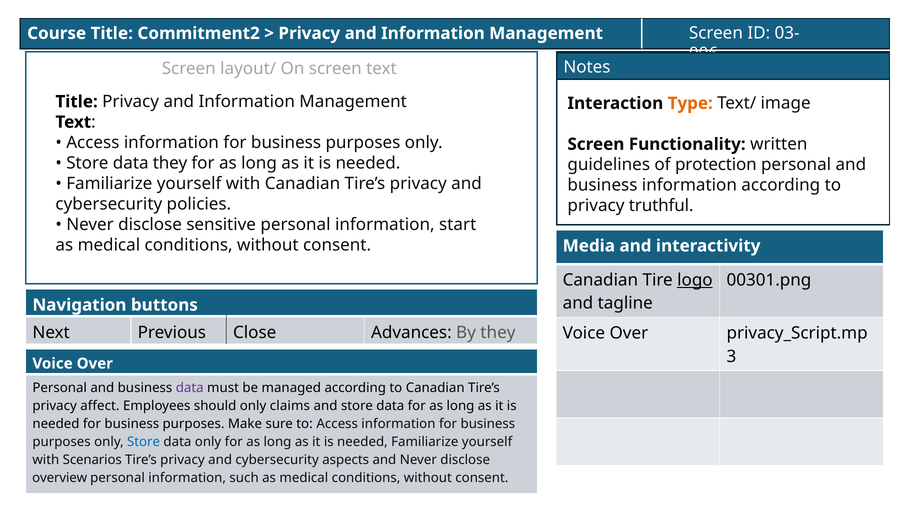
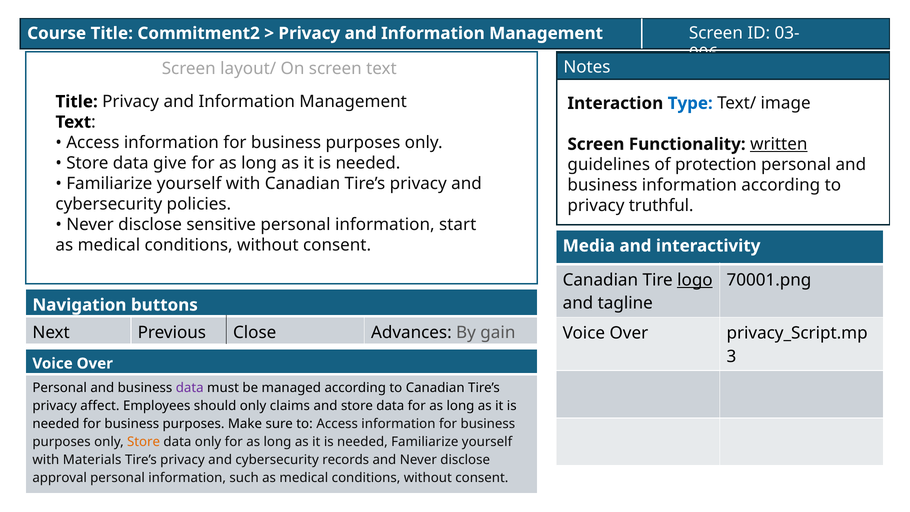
Type colour: orange -> blue
written underline: none -> present
data they: they -> give
00301.png: 00301.png -> 70001.png
By they: they -> gain
Store at (144, 442) colour: blue -> orange
Scenarios: Scenarios -> Materials
aspects: aspects -> records
overview: overview -> approval
